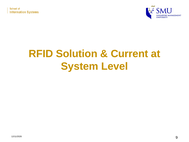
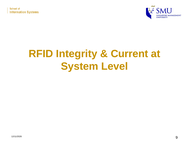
Solution: Solution -> Integrity
